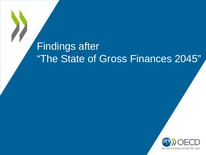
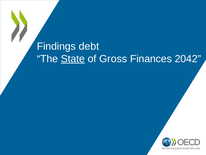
after: after -> debt
State underline: none -> present
2045: 2045 -> 2042
